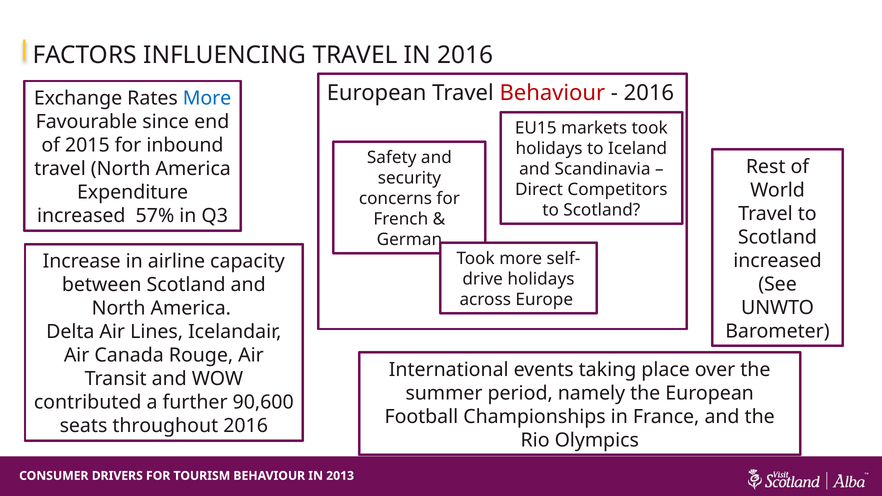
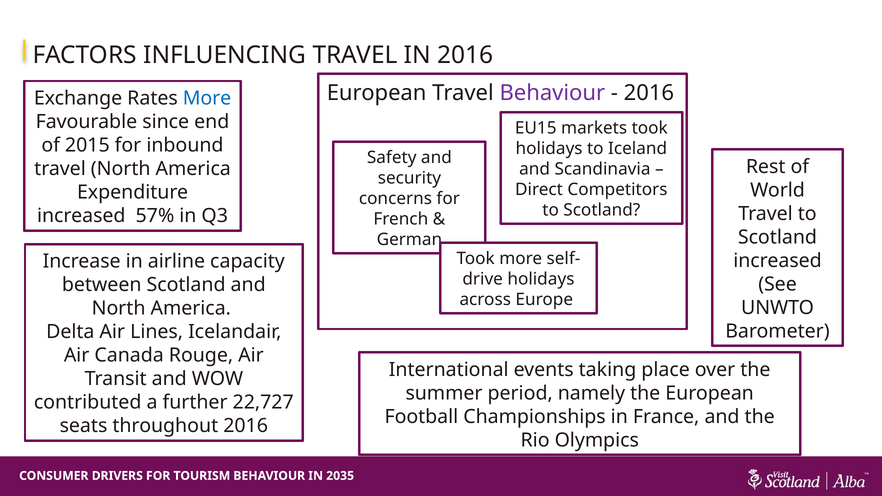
Behaviour at (552, 93) colour: red -> purple
90,600: 90,600 -> 22,727
2013: 2013 -> 2035
